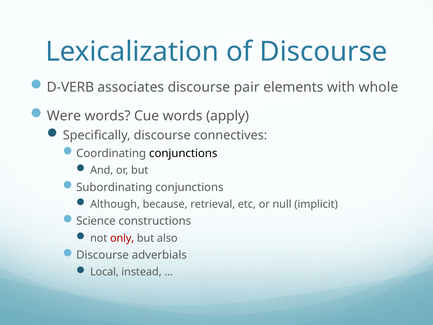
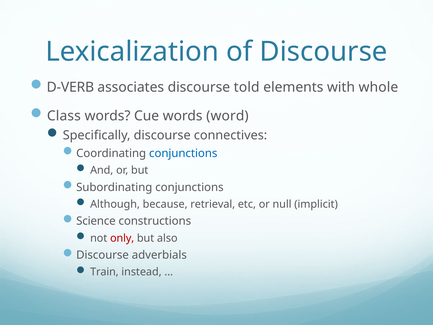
pair: pair -> told
Were: Were -> Class
apply: apply -> word
conjunctions at (183, 153) colour: black -> blue
Local: Local -> Train
